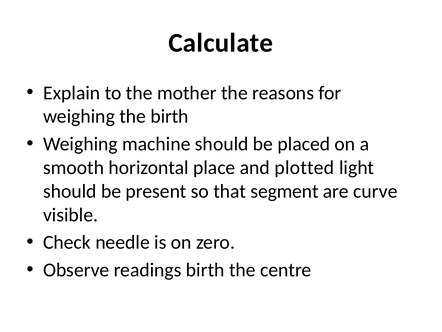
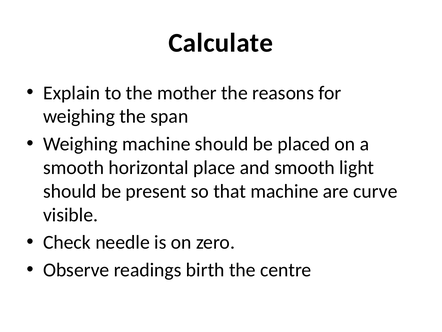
the birth: birth -> span
and plotted: plotted -> smooth
that segment: segment -> machine
